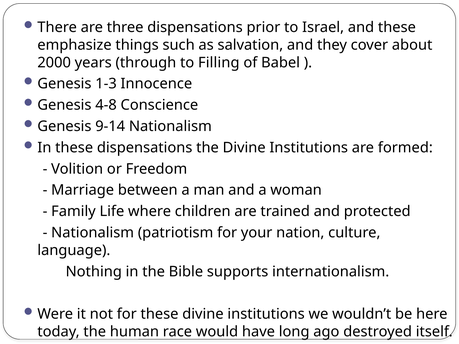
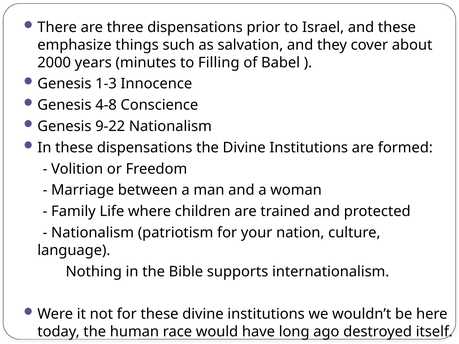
through: through -> minutes
9-14: 9-14 -> 9-22
